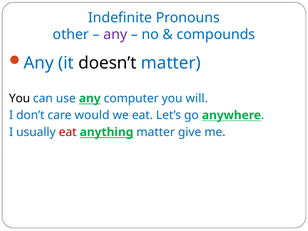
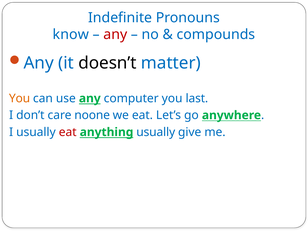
other: other -> know
any at (115, 35) colour: purple -> red
You at (20, 98) colour: black -> orange
will: will -> last
would: would -> noone
anything matter: matter -> usually
